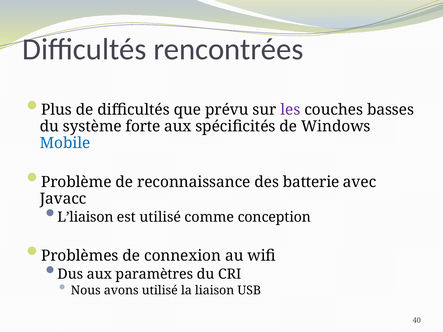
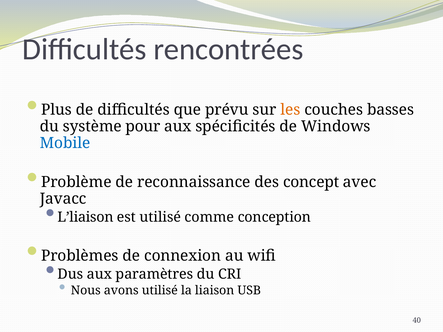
les colour: purple -> orange
forte: forte -> pour
batterie: batterie -> concept
